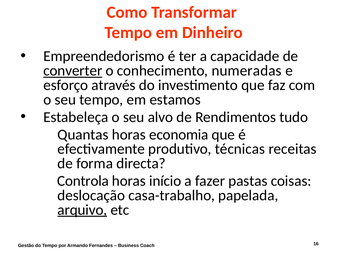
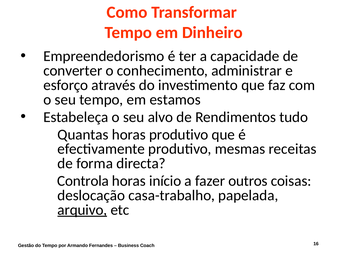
converter underline: present -> none
numeradas: numeradas -> administrar
horas economia: economia -> produtivo
técnicas: técnicas -> mesmas
pastas: pastas -> outros
